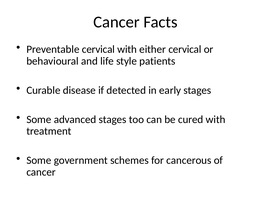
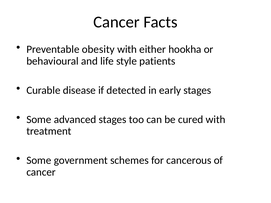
Preventable cervical: cervical -> obesity
either cervical: cervical -> hookha
